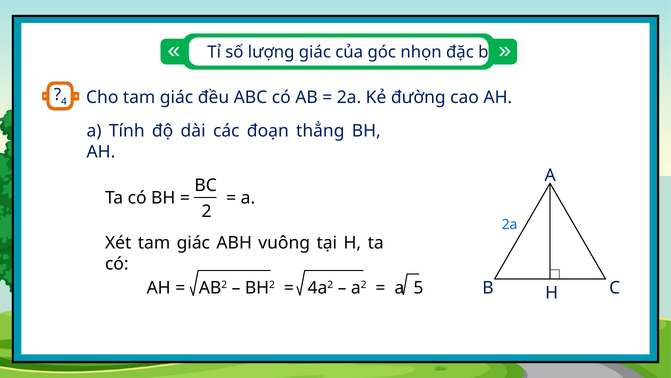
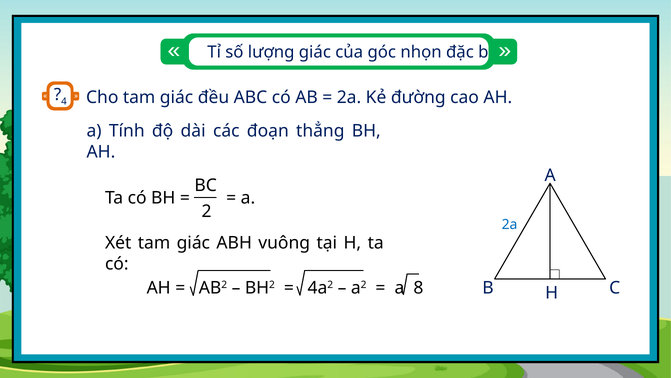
5: 5 -> 8
